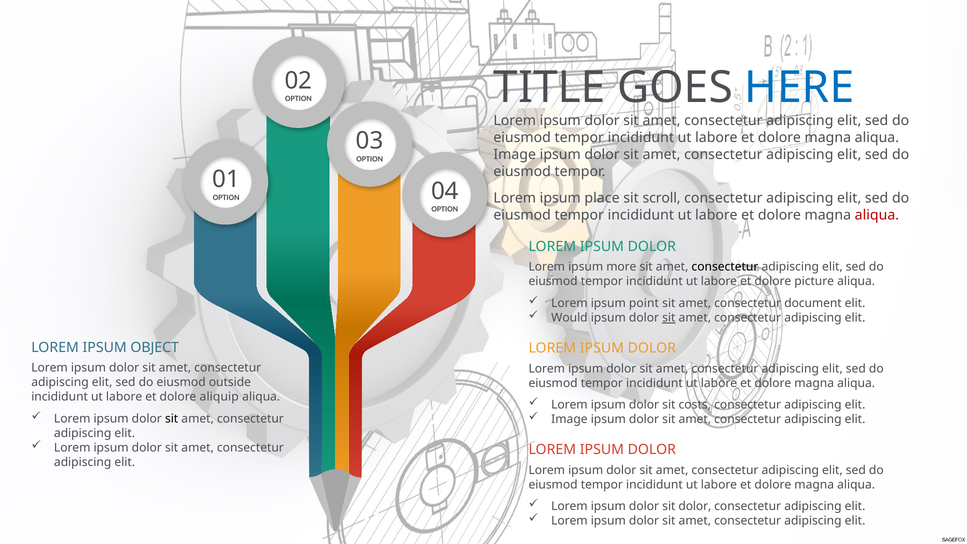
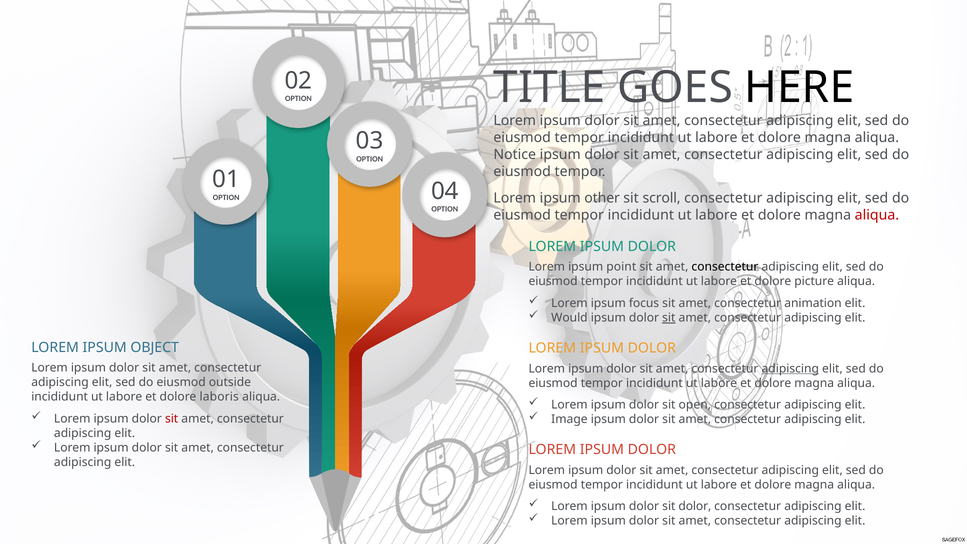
HERE colour: blue -> black
Image at (515, 154): Image -> Notice
place: place -> other
more: more -> point
point: point -> focus
document: document -> animation
adipiscing at (790, 368) underline: none -> present
aliquip: aliquip -> laboris
costs: costs -> open
sit at (172, 419) colour: black -> red
